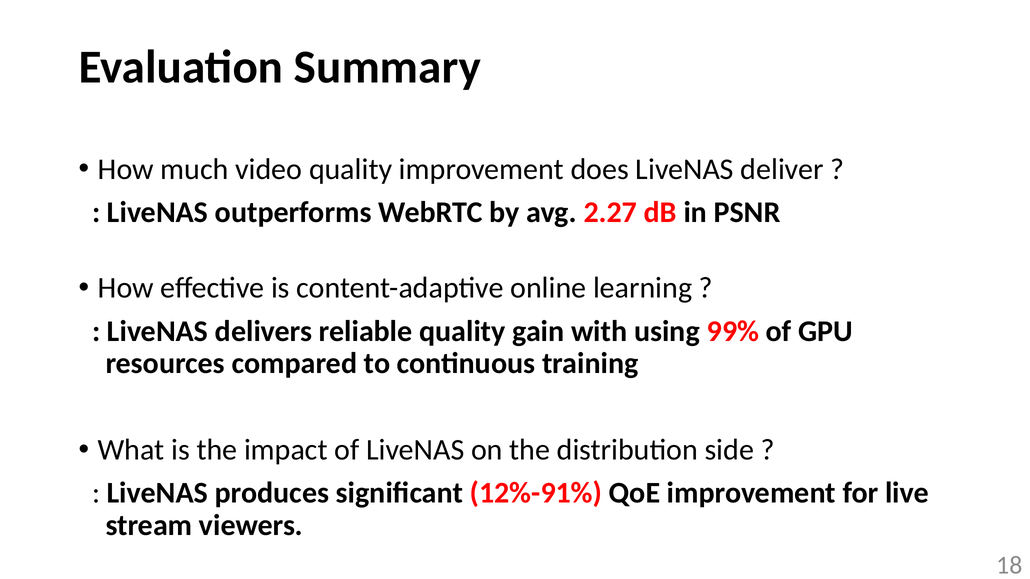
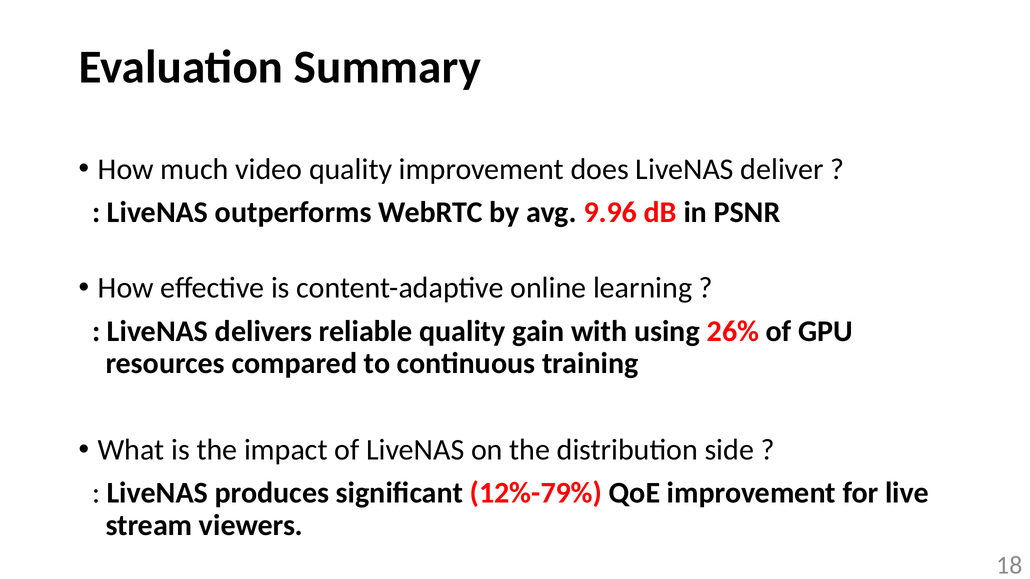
2.27: 2.27 -> 9.96
99%: 99% -> 26%
12%-91%: 12%-91% -> 12%-79%
